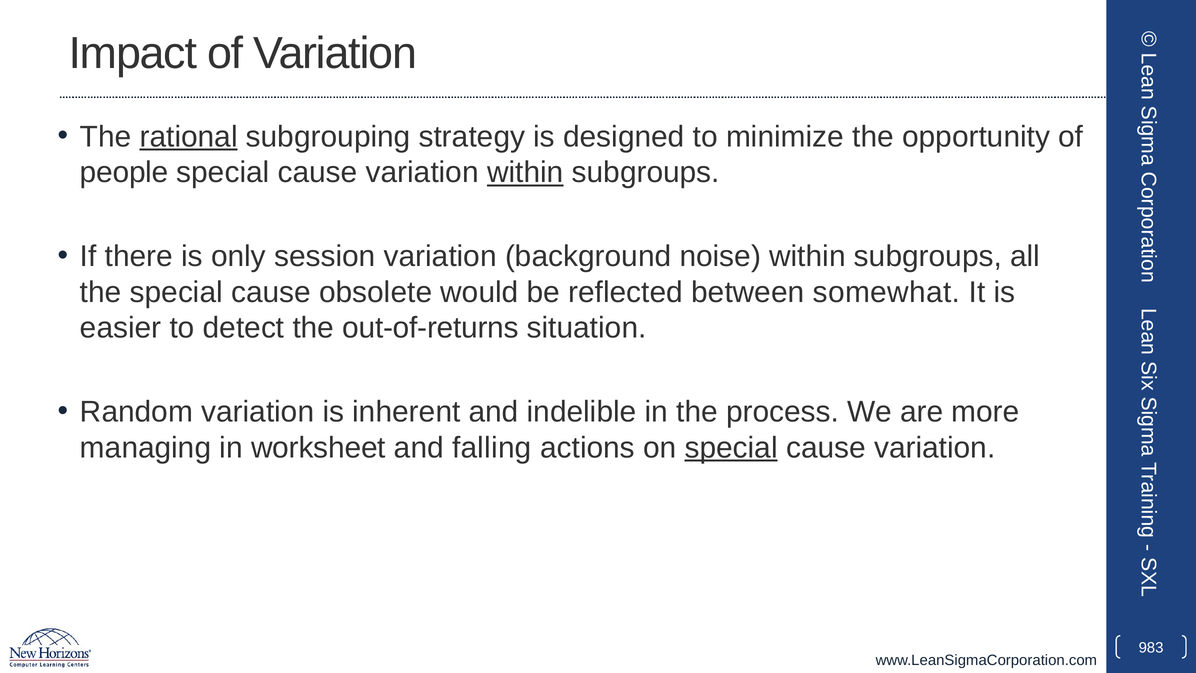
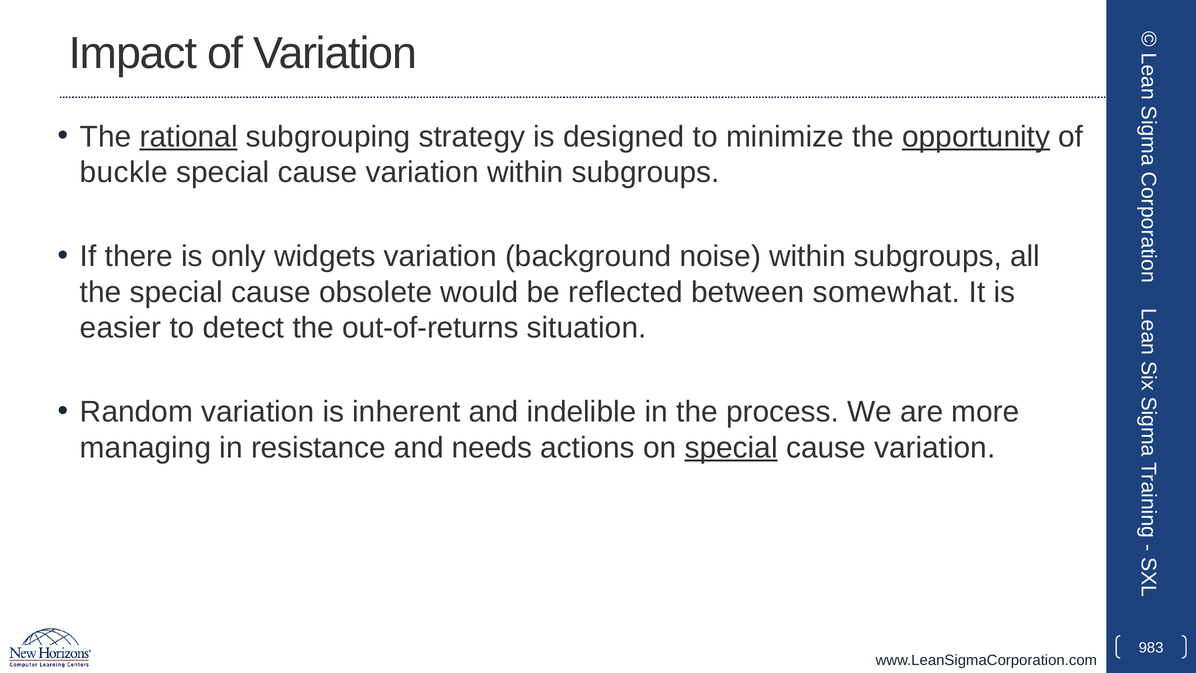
opportunity underline: none -> present
people: people -> buckle
within at (525, 173) underline: present -> none
session: session -> widgets
worksheet: worksheet -> resistance
falling: falling -> needs
